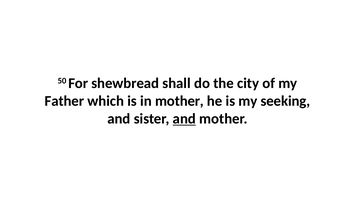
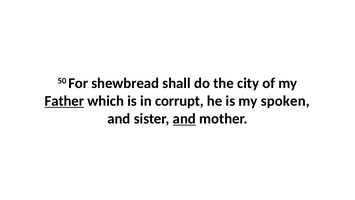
Father underline: none -> present
in mother: mother -> corrupt
seeking: seeking -> spoken
